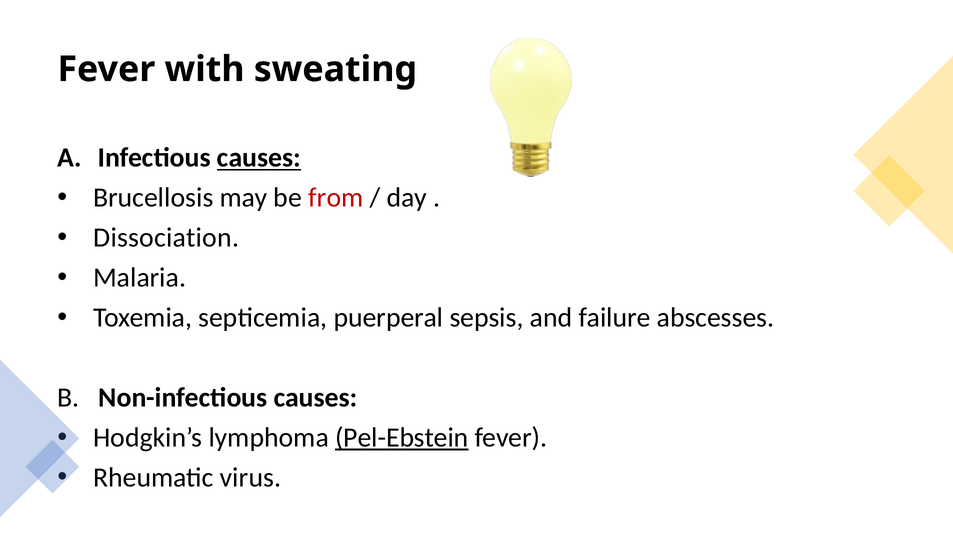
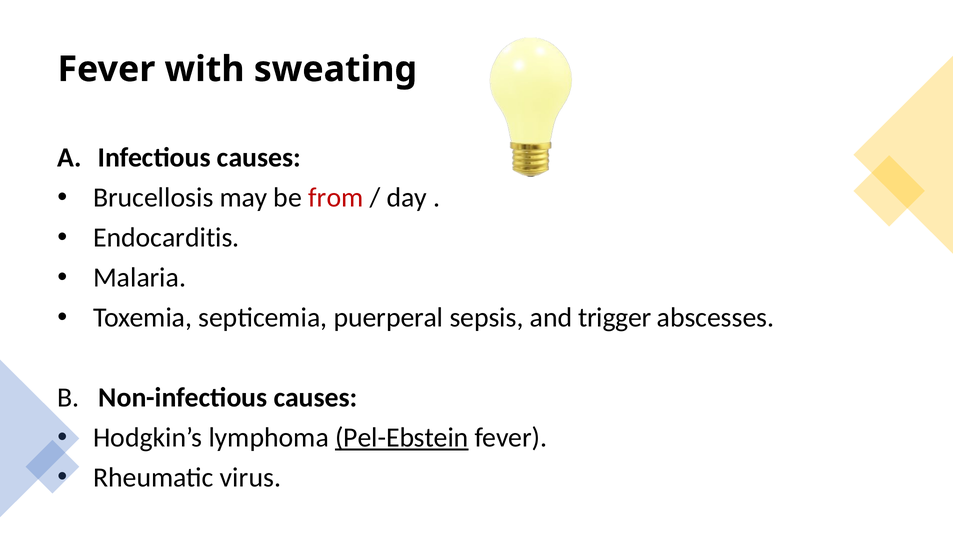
causes at (259, 158) underline: present -> none
Dissociation: Dissociation -> Endocarditis
failure: failure -> trigger
